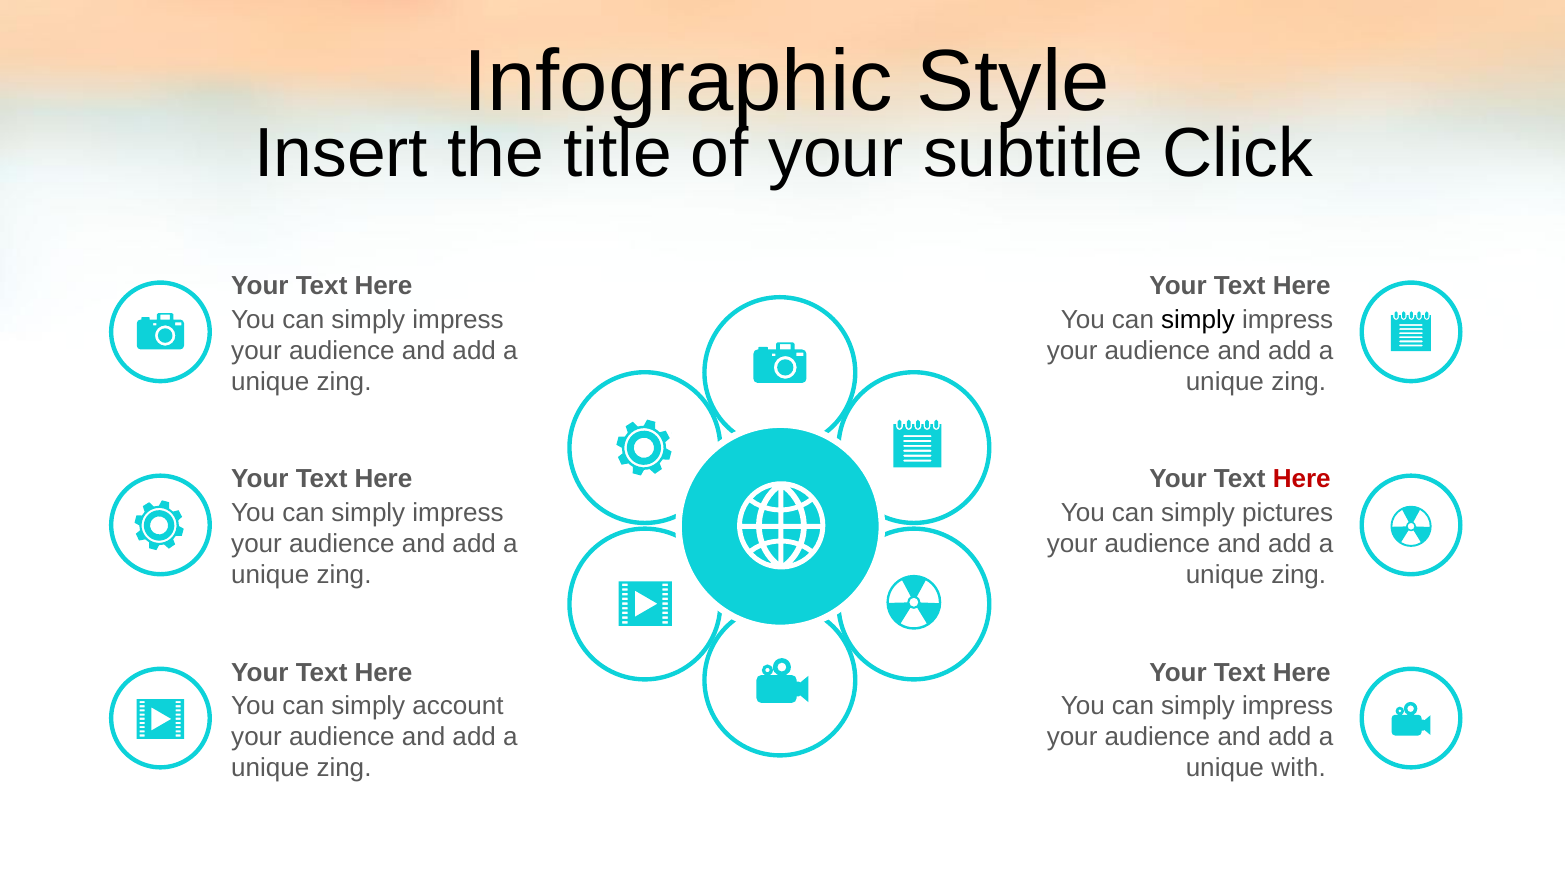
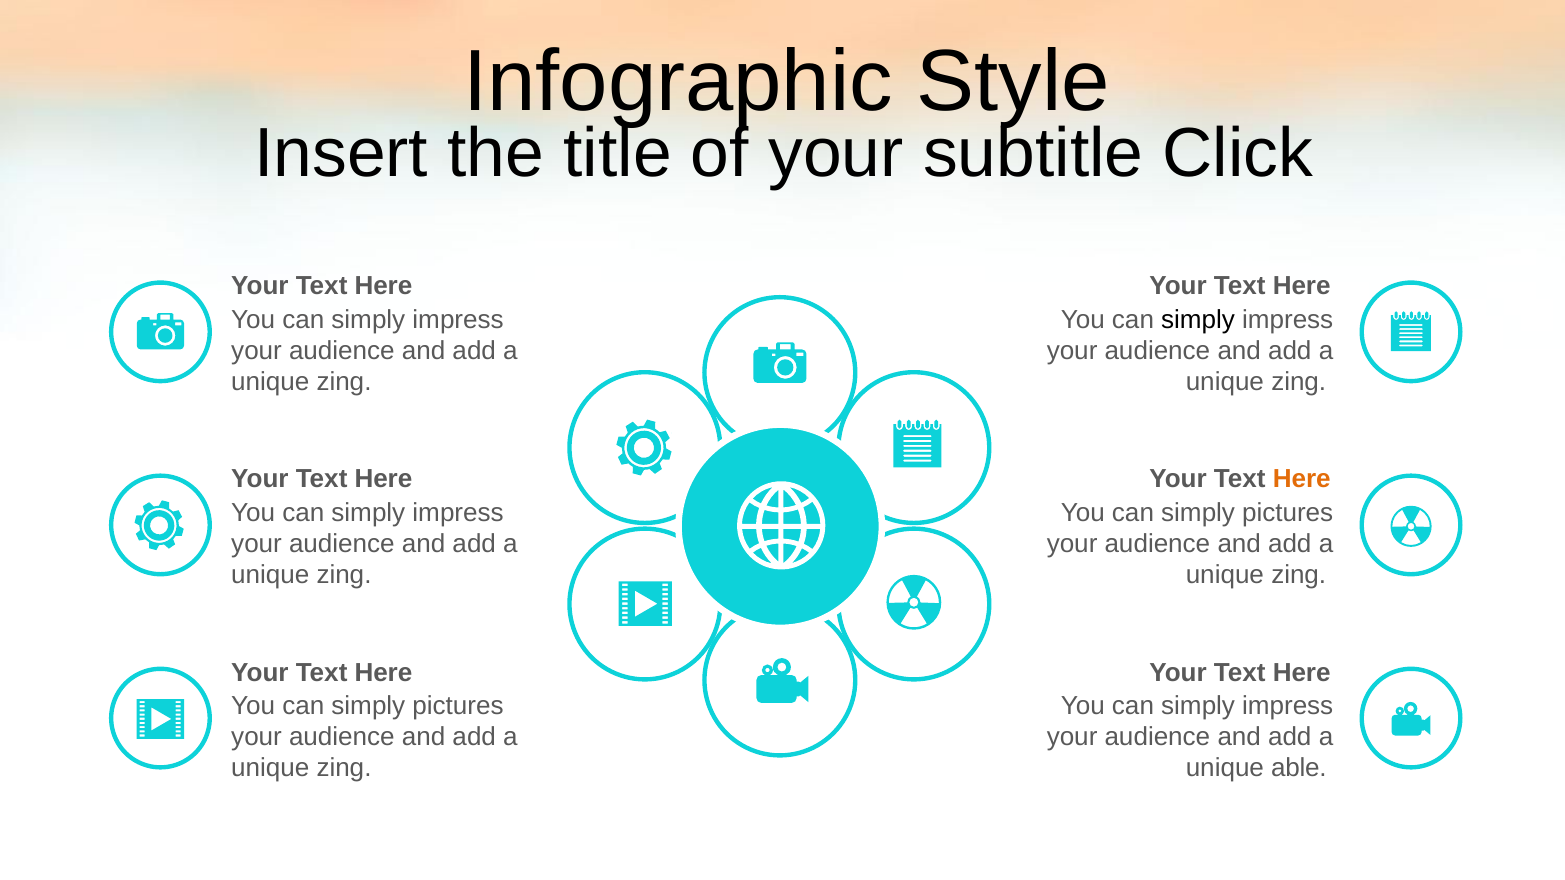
Here at (1302, 479) colour: red -> orange
account at (458, 706): account -> pictures
with: with -> able
